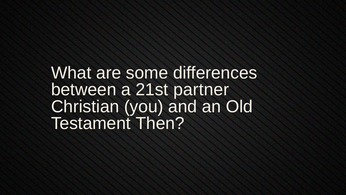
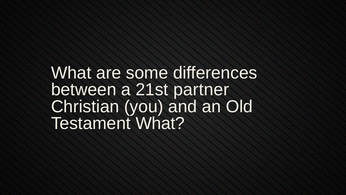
Testament Then: Then -> What
